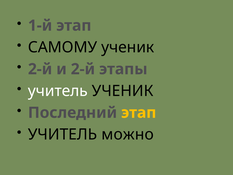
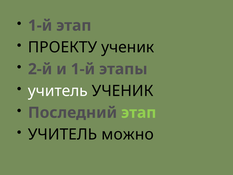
САМОМУ: САМОМУ -> ПРОЕКТУ
и 2-й: 2-й -> 1-й
этап at (139, 113) colour: yellow -> light green
